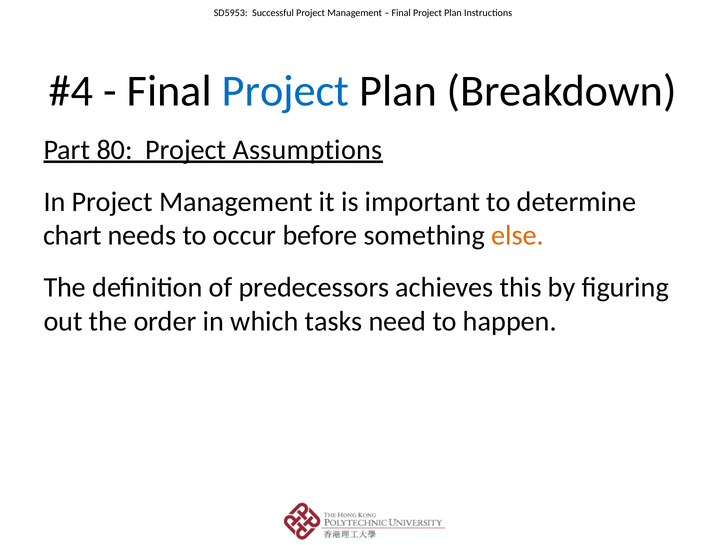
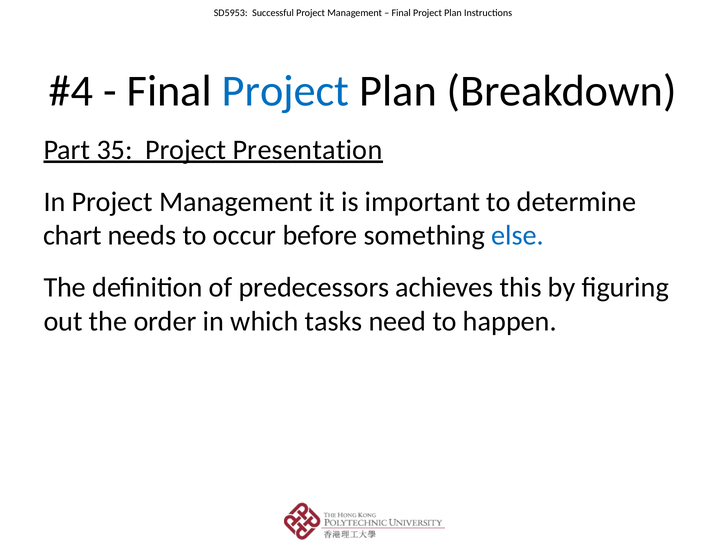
80: 80 -> 35
Assumptions: Assumptions -> Presentation
else colour: orange -> blue
